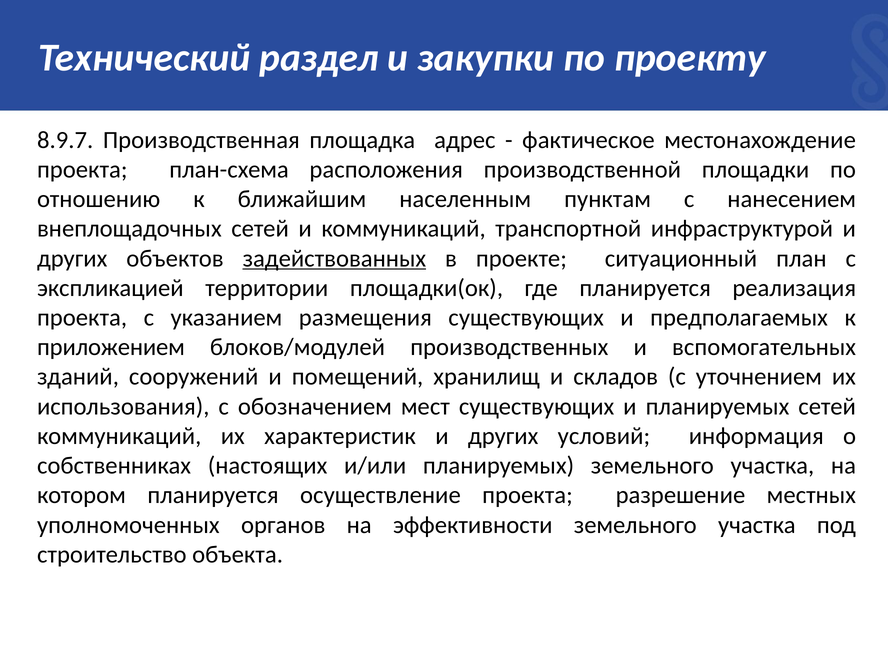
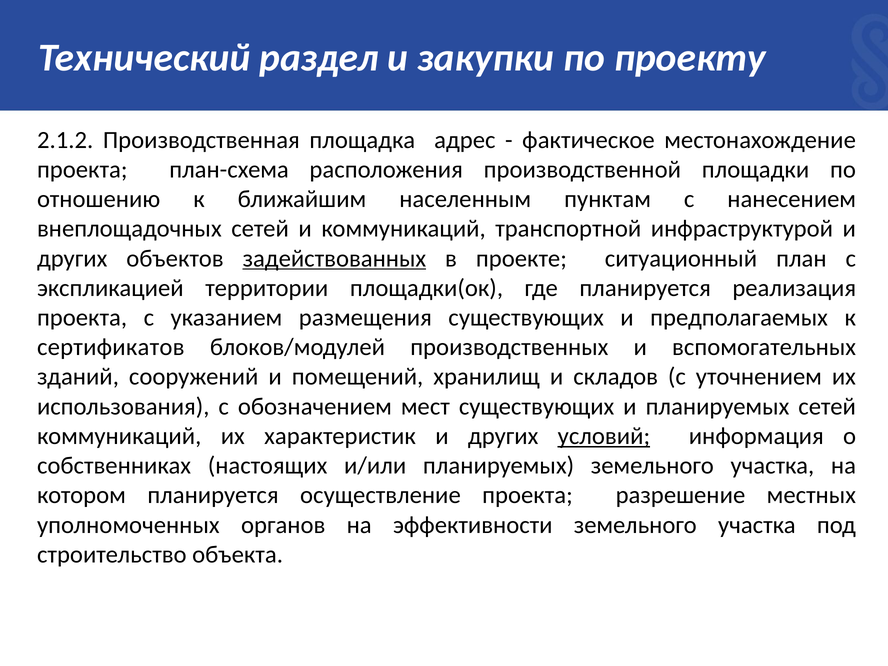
8.9.7: 8.9.7 -> 2.1.2
приложением: приложением -> сертификатов
условий underline: none -> present
